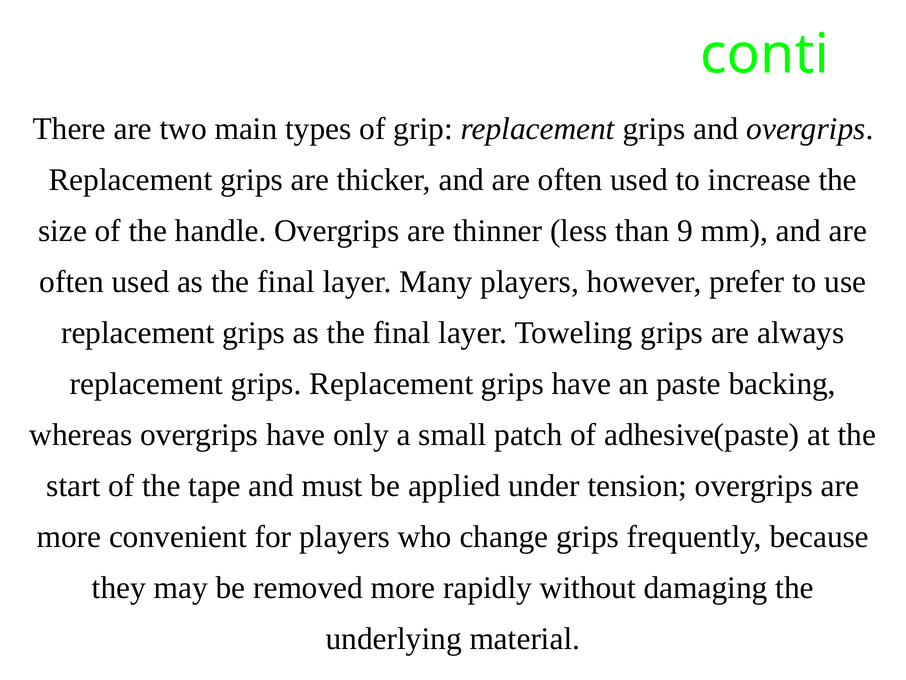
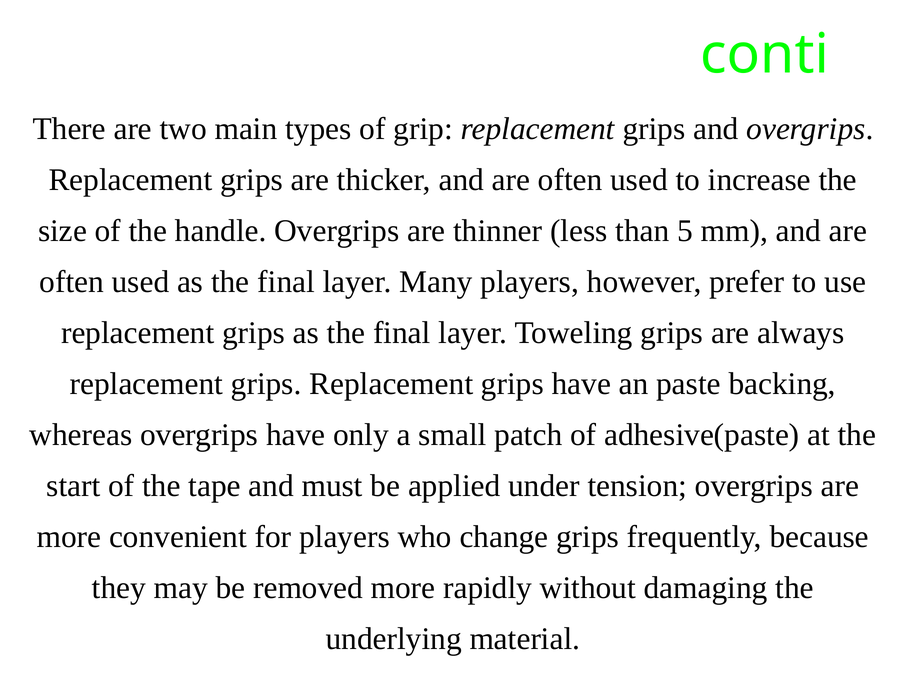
9: 9 -> 5
